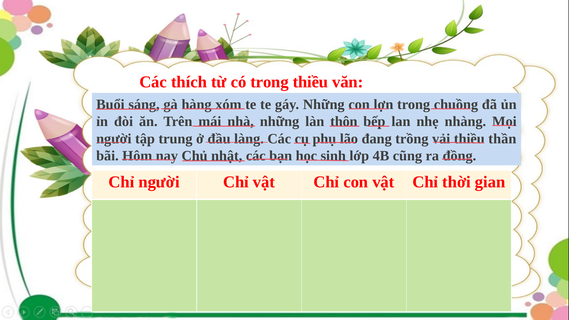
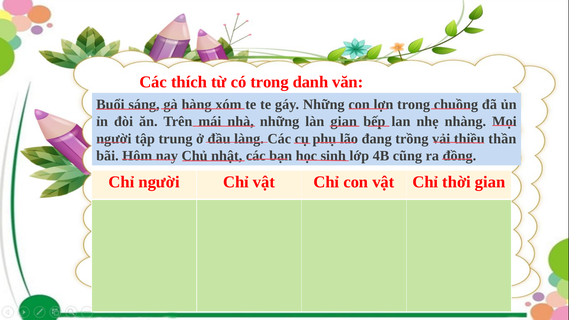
trong thiều: thiều -> danh
thôn at (344, 122): thôn -> gian
